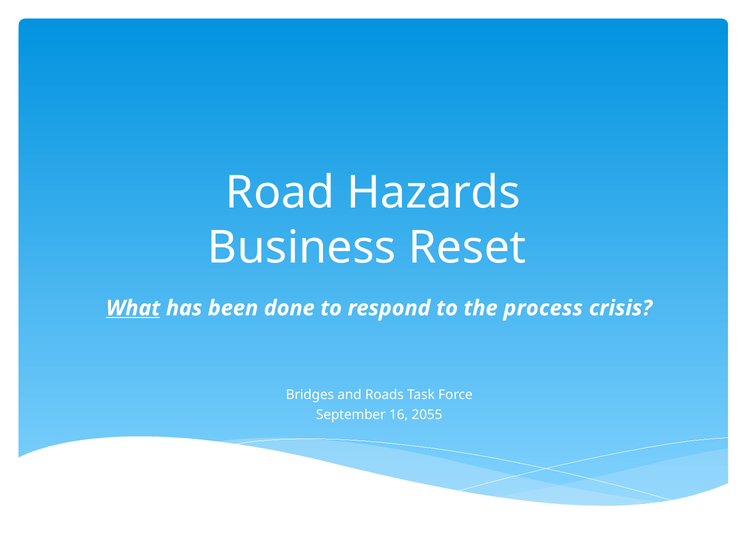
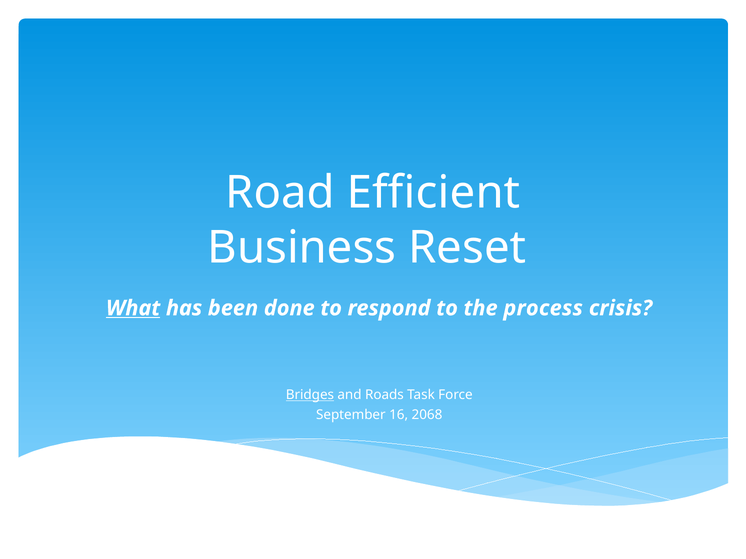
Hazards: Hazards -> Efficient
Bridges underline: none -> present
2055: 2055 -> 2068
